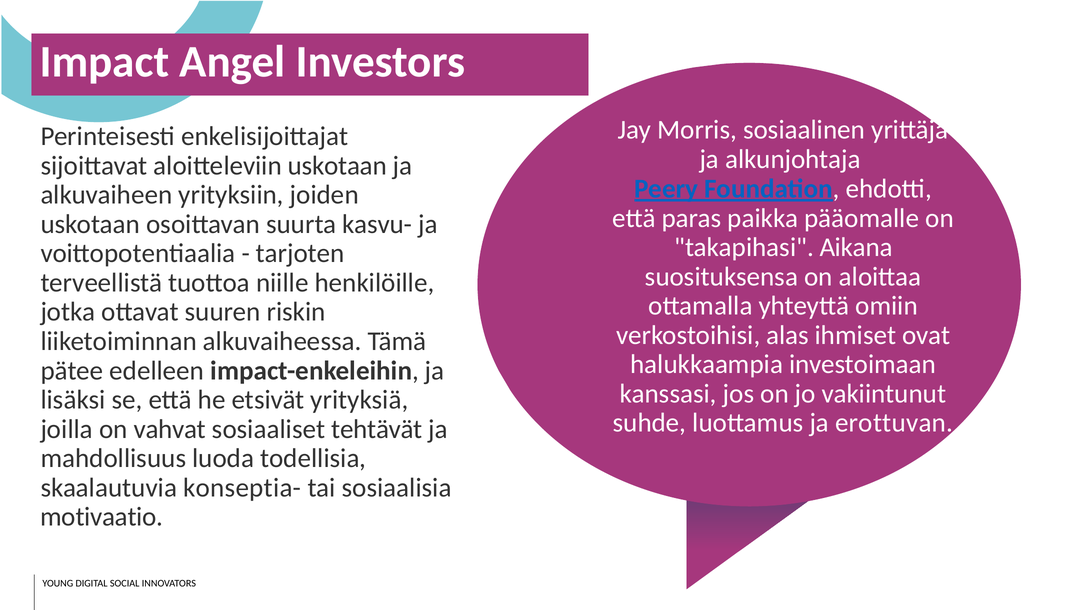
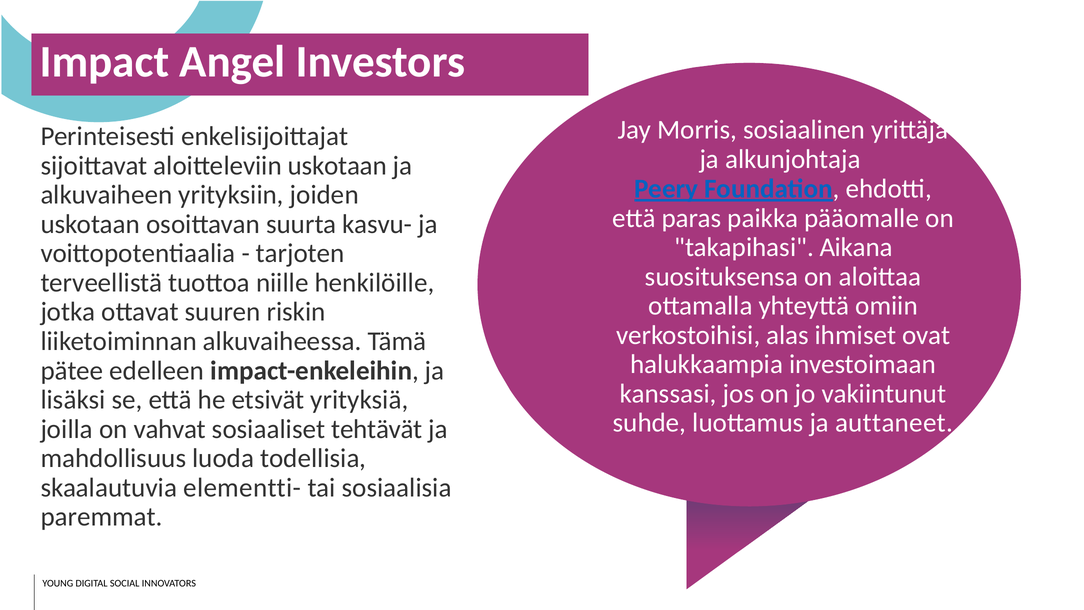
erottuvan: erottuvan -> auttaneet
konseptia-: konseptia- -> elementti-
motivaatio: motivaatio -> paremmat
